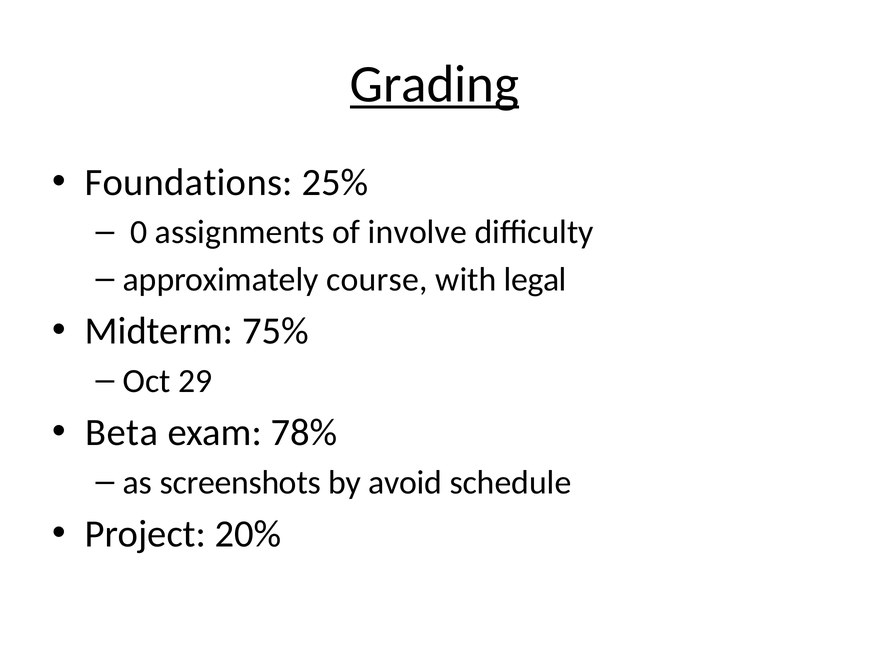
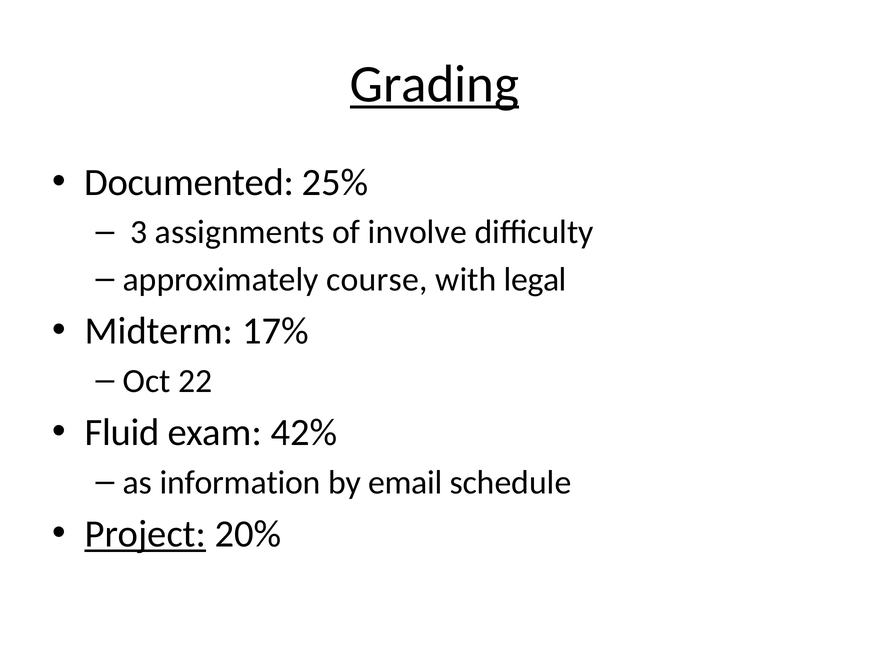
Foundations: Foundations -> Documented
0: 0 -> 3
75%: 75% -> 17%
29: 29 -> 22
Beta: Beta -> Fluid
78%: 78% -> 42%
screenshots: screenshots -> information
avoid: avoid -> email
Project underline: none -> present
